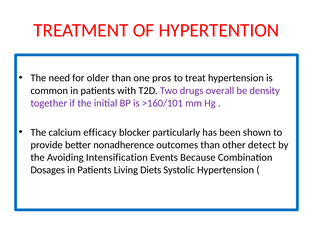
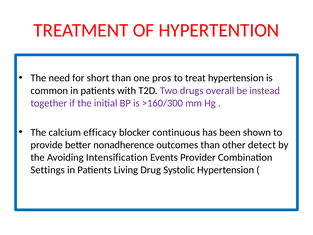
older: older -> short
density: density -> instead
>160/101: >160/101 -> >160/300
particularly: particularly -> continuous
Because: Because -> Provider
Dosages: Dosages -> Settings
Diets: Diets -> Drug
